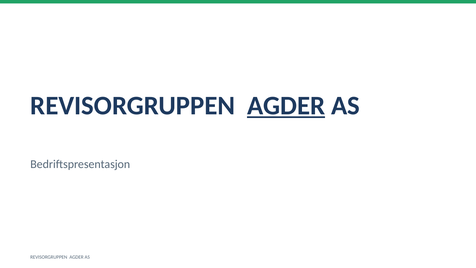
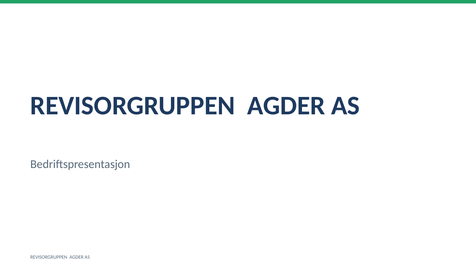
AGDER at (286, 106) underline: present -> none
